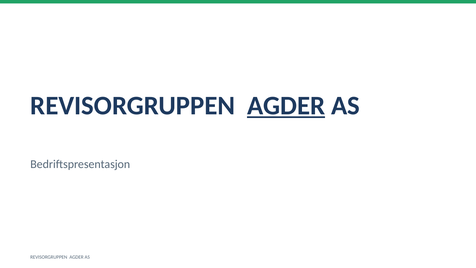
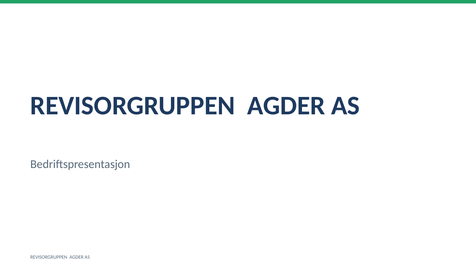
AGDER at (286, 106) underline: present -> none
